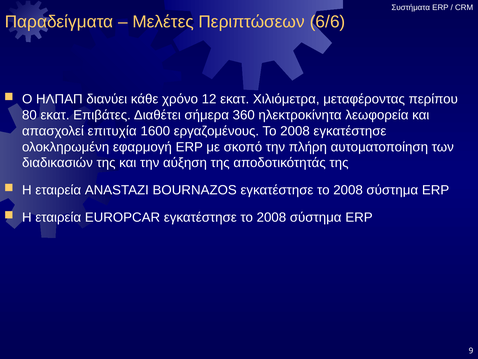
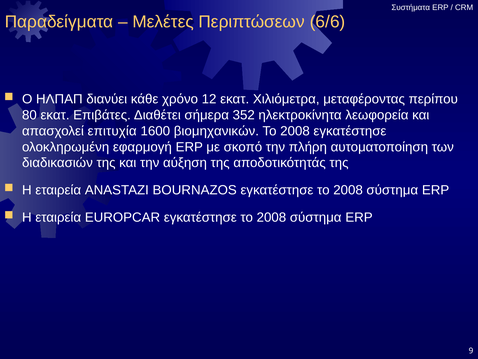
360: 360 -> 352
εργαζομένους: εργαζομένους -> βιομηχανικών
